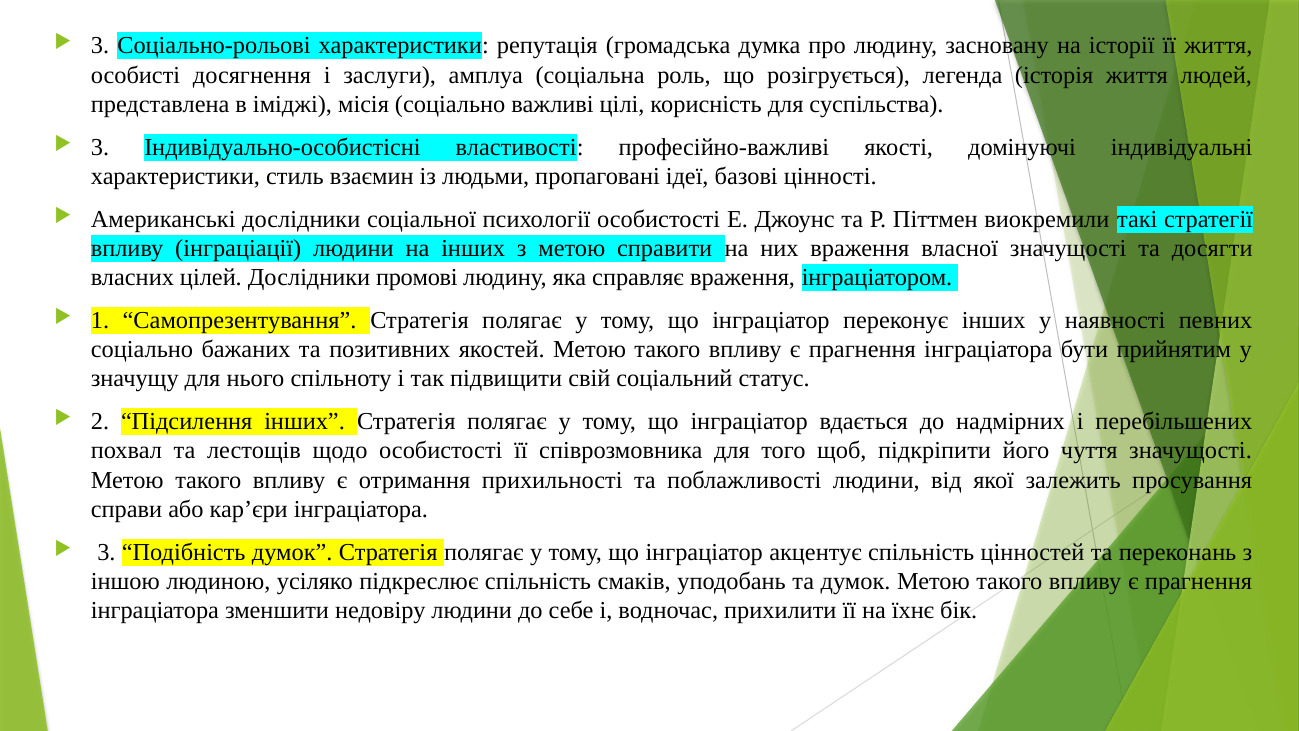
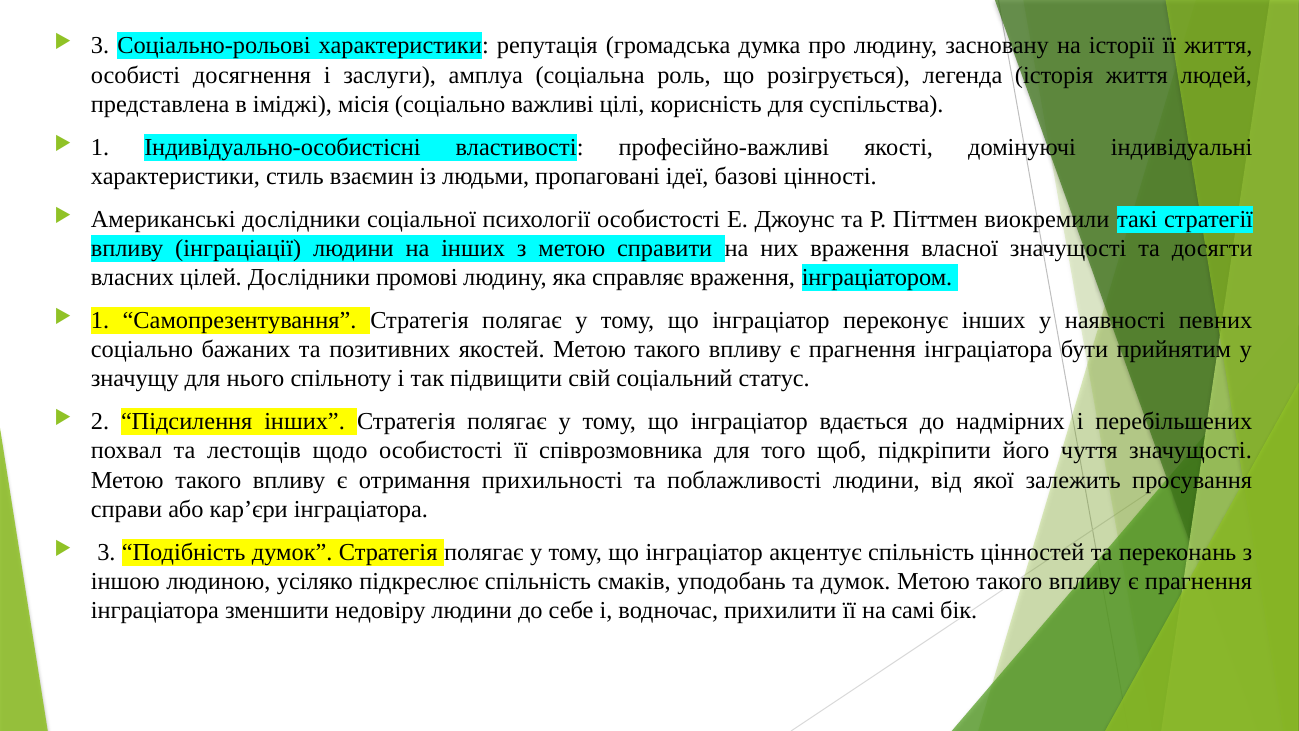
3 at (100, 147): 3 -> 1
їхнє: їхнє -> самі
